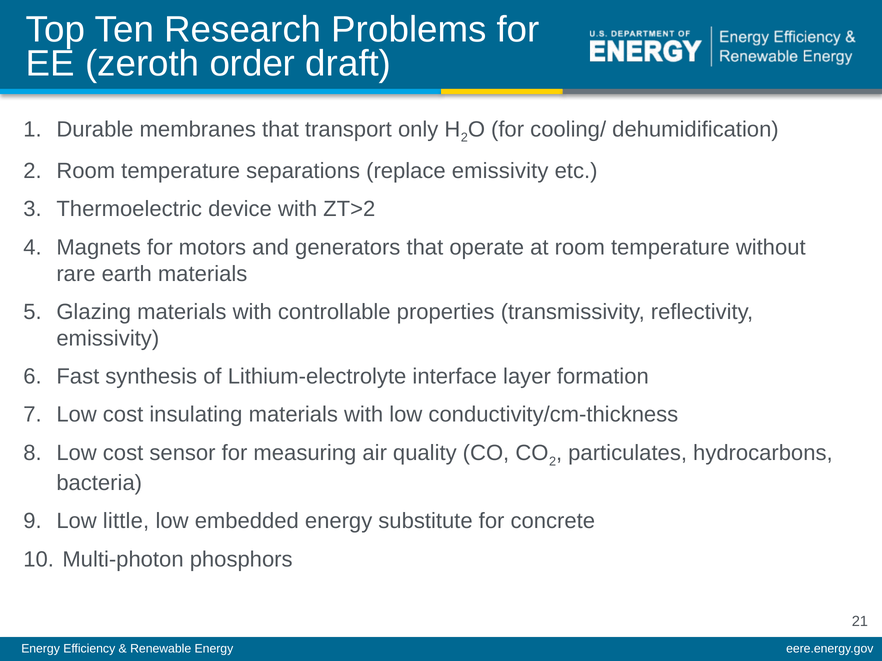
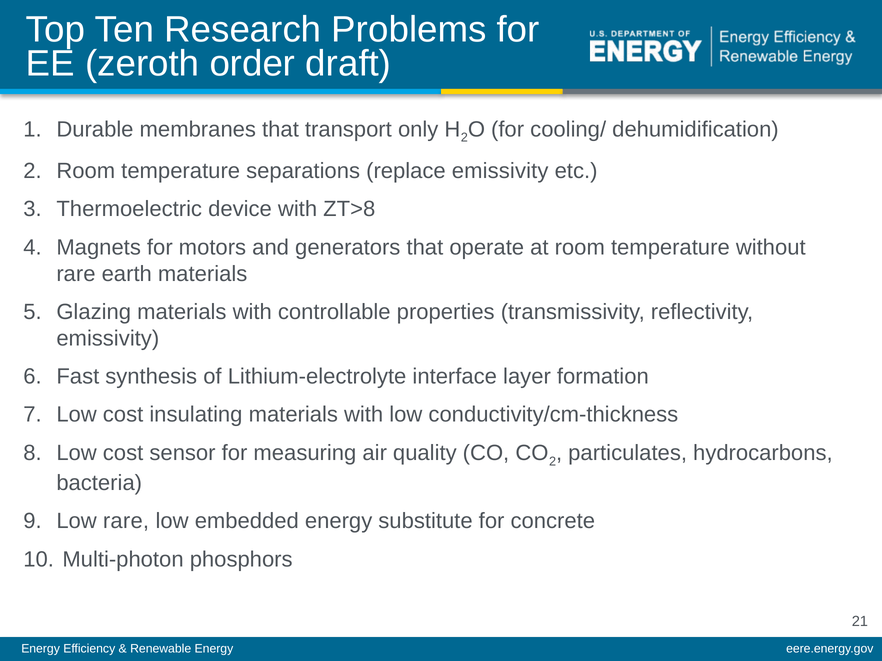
ZT>2: ZT>2 -> ZT>8
Low little: little -> rare
